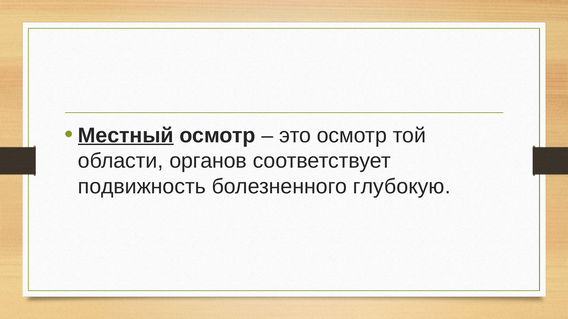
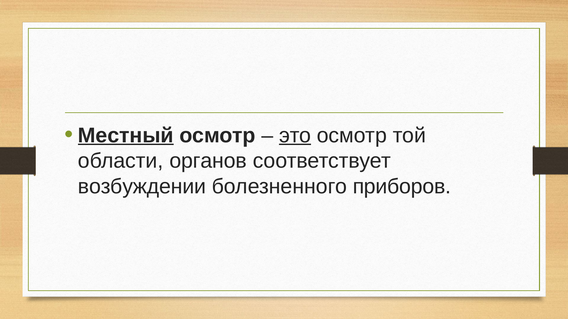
это underline: none -> present
подвижность: подвижность -> возбуждении
глубокую: глубокую -> приборов
